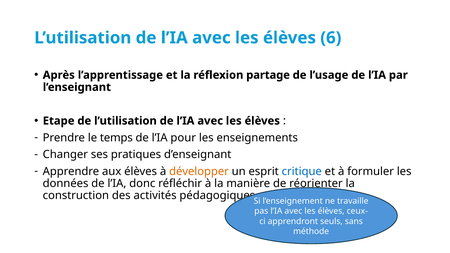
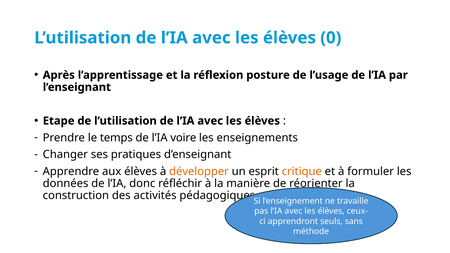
6: 6 -> 0
partage: partage -> posture
pour: pour -> voire
critique colour: blue -> orange
